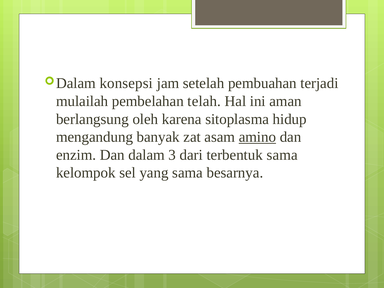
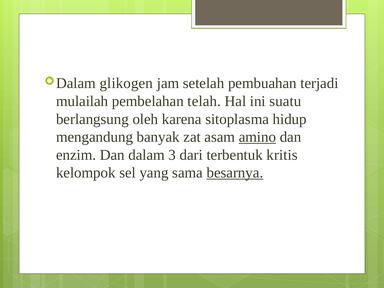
konsepsi: konsepsi -> glikogen
aman: aman -> suatu
terbentuk sama: sama -> kritis
besarnya underline: none -> present
